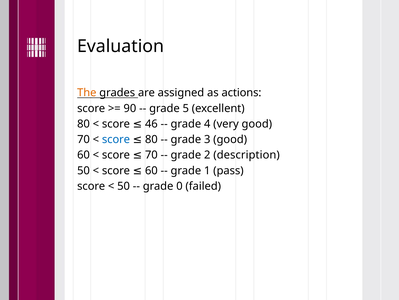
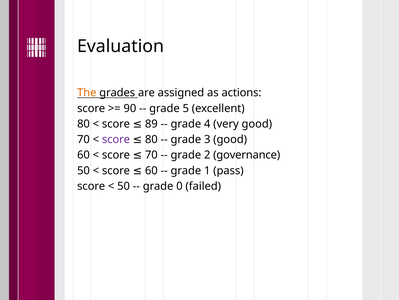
46: 46 -> 89
score at (116, 139) colour: blue -> purple
description: description -> governance
